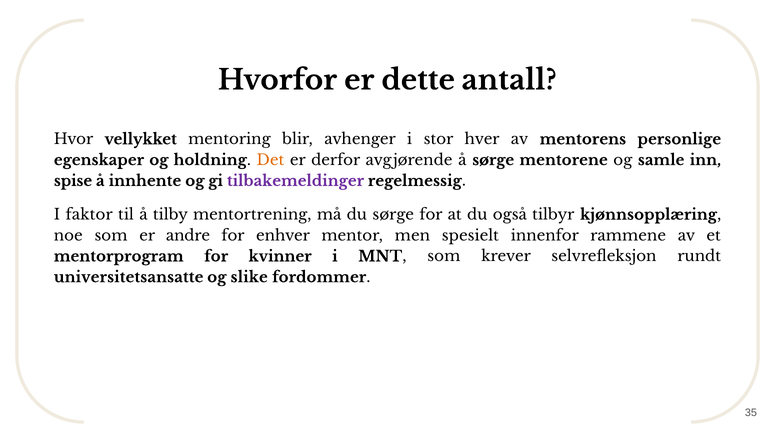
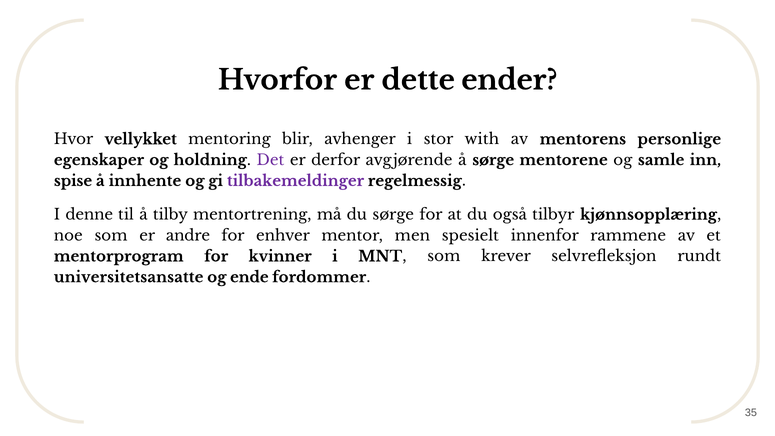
antall: antall -> ender
hver: hver -> with
Det colour: orange -> purple
faktor: faktor -> denne
slike: slike -> ende
